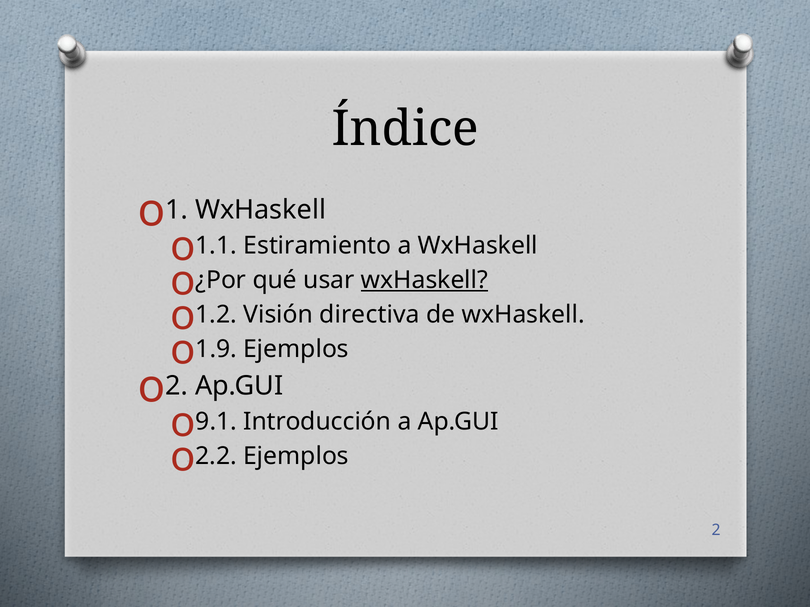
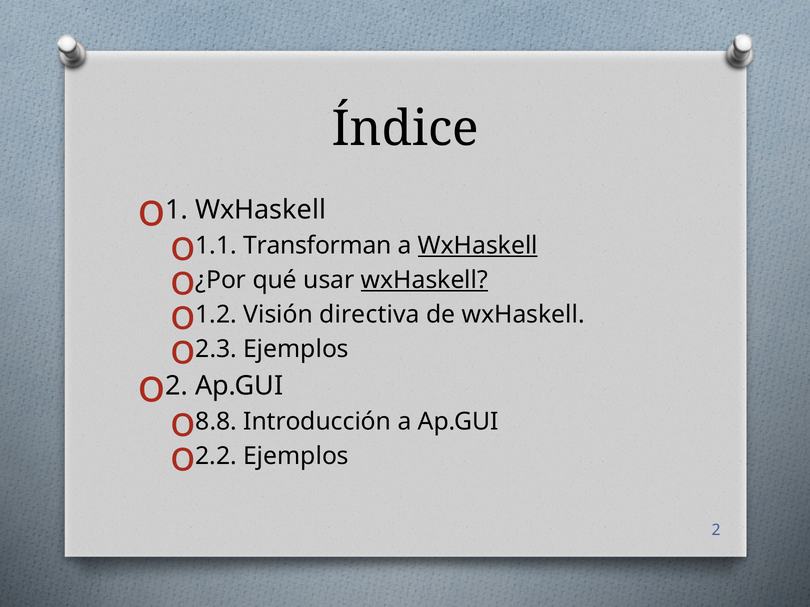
Estiramiento: Estiramiento -> Transforman
WxHaskell at (478, 246) underline: none -> present
1.9: 1.9 -> 2.3
9.1: 9.1 -> 8.8
